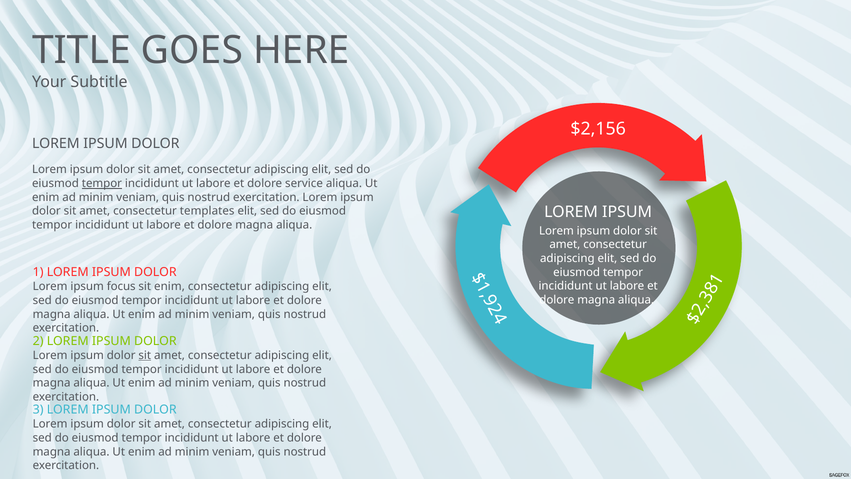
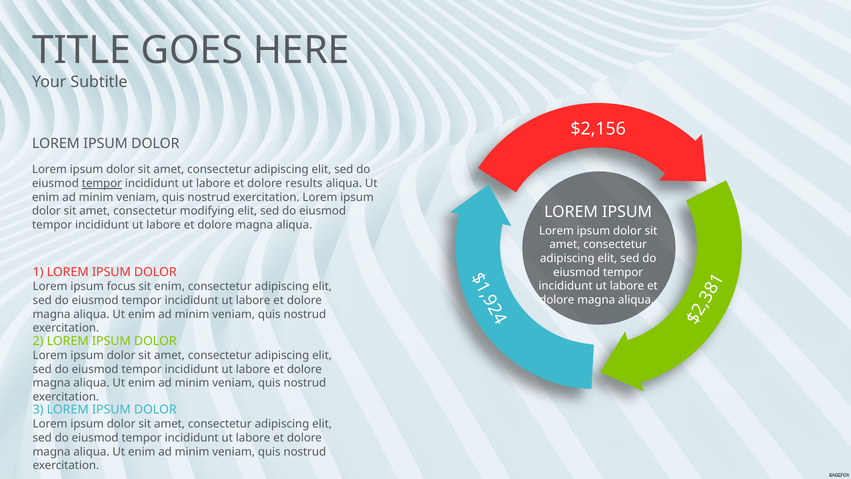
service: service -> results
templates: templates -> modifying
sit at (145, 355) underline: present -> none
